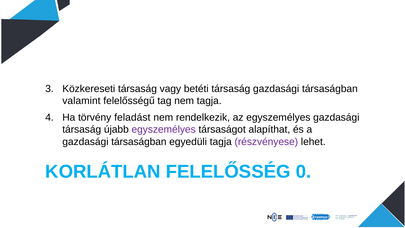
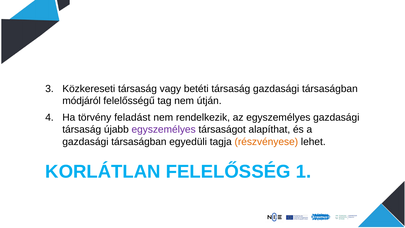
valamint: valamint -> módjáról
nem tagja: tagja -> útján
részvényese colour: purple -> orange
0: 0 -> 1
